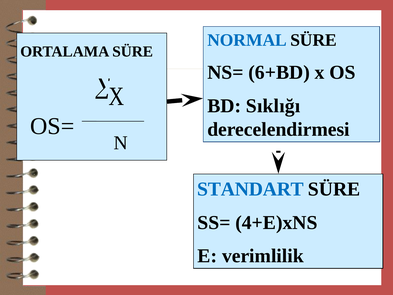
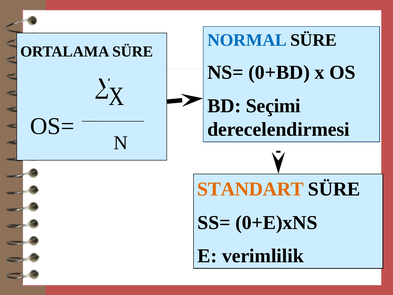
6+BD: 6+BD -> 0+BD
Sıklığı: Sıklığı -> Seçimi
STANDART colour: blue -> orange
4+E)xNS: 4+E)xNS -> 0+E)xNS
